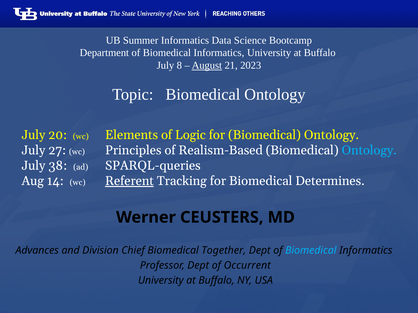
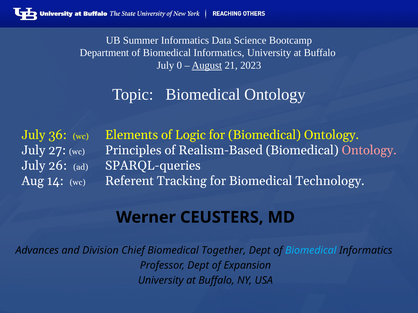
8: 8 -> 0
20: 20 -> 36
Ontology at (369, 151) colour: light blue -> pink
38: 38 -> 26
Referent underline: present -> none
Determines: Determines -> Technology
Occurrent: Occurrent -> Expansion
